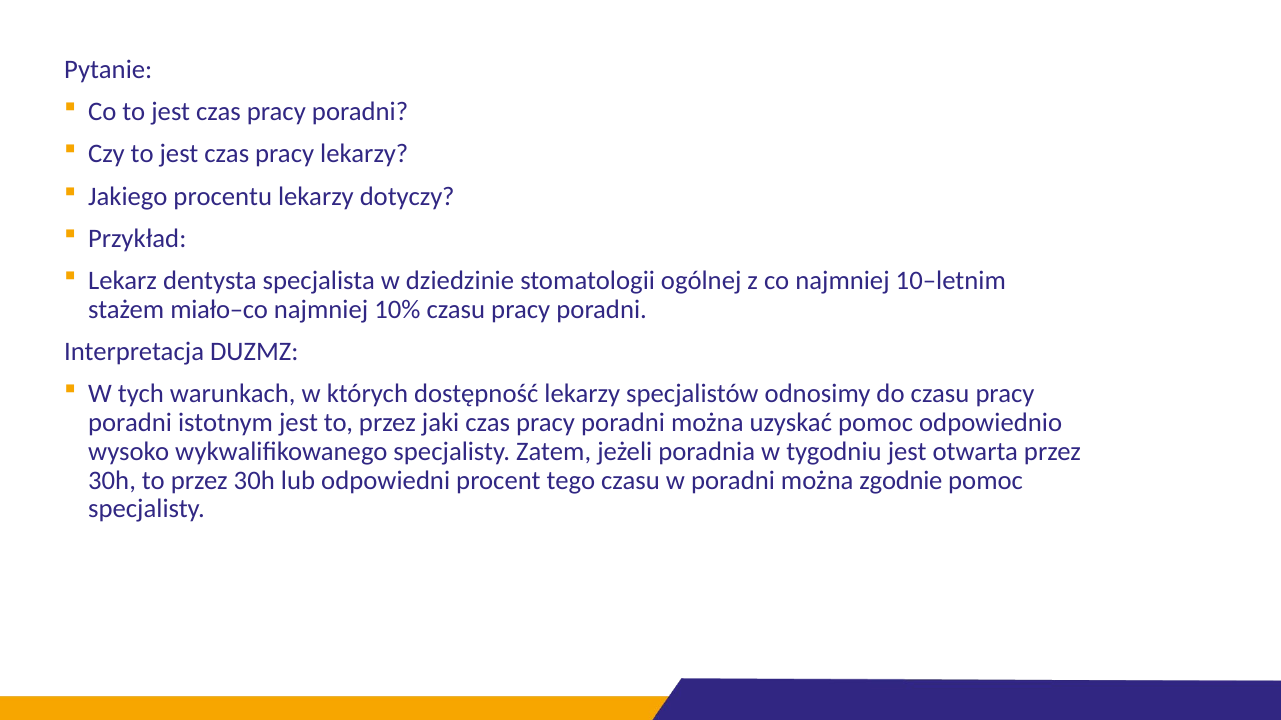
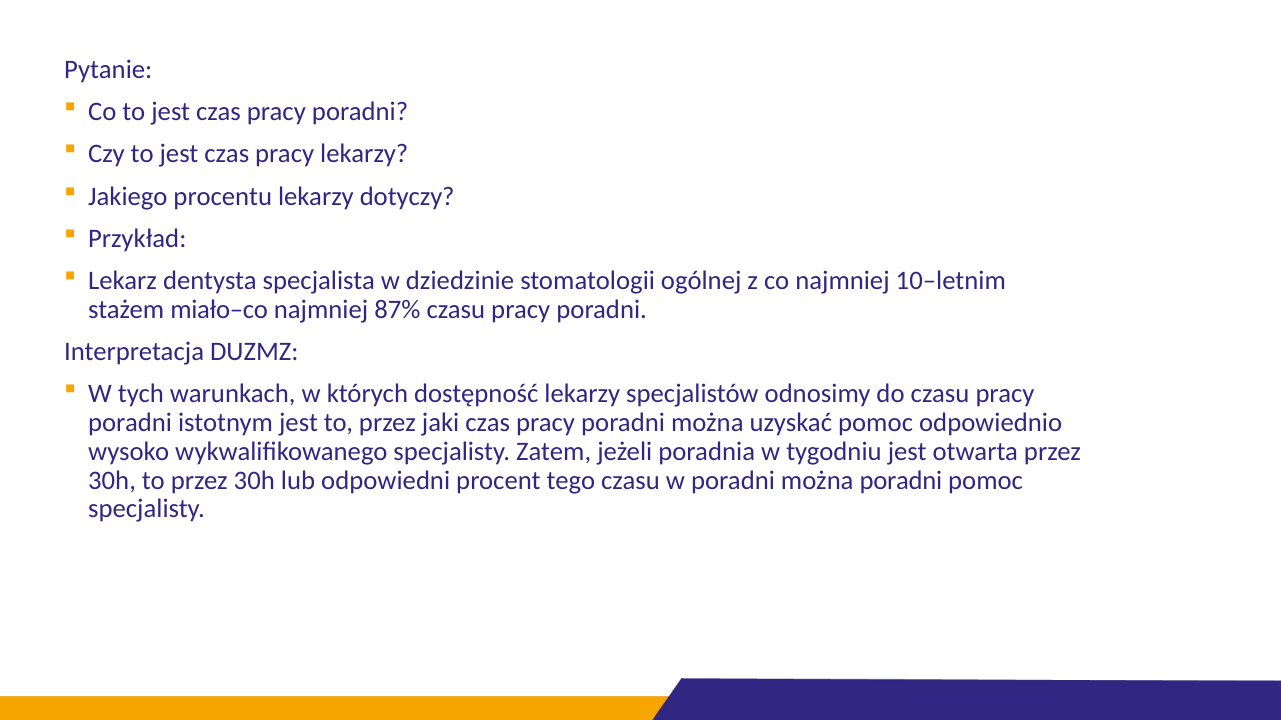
10%: 10% -> 87%
można zgodnie: zgodnie -> poradni
